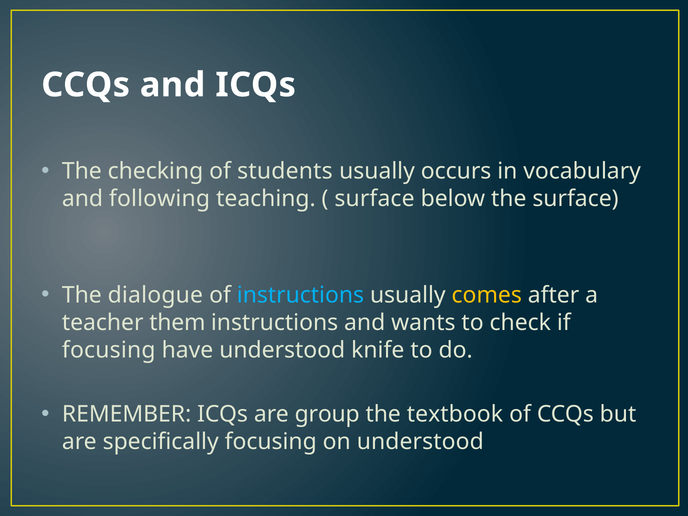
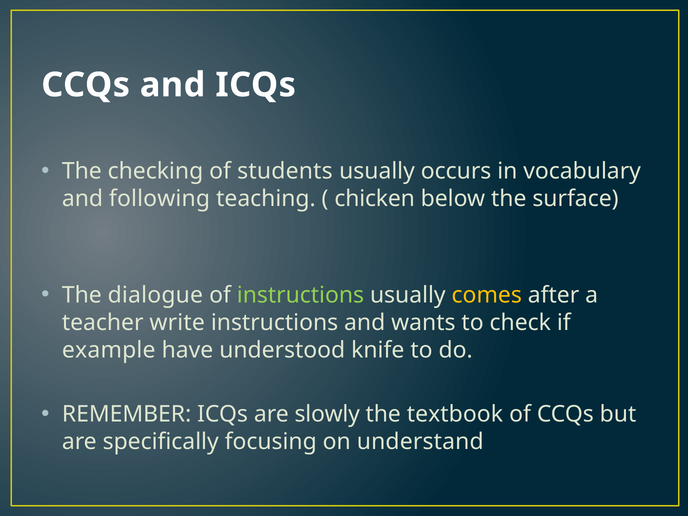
surface at (375, 199): surface -> chicken
instructions at (300, 295) colour: light blue -> light green
them: them -> write
focusing at (109, 350): focusing -> example
group: group -> slowly
on understood: understood -> understand
